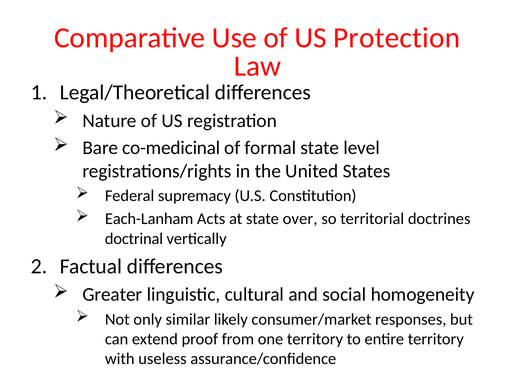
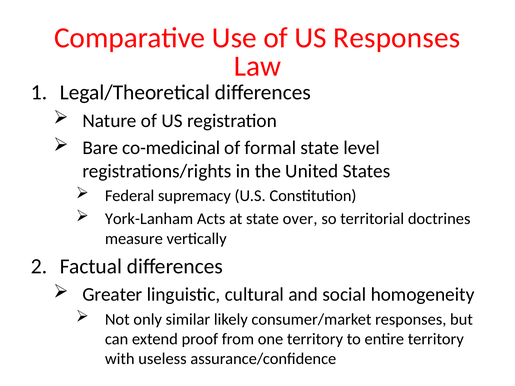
US Protection: Protection -> Responses
Each-Lanham: Each-Lanham -> York-Lanham
doctrinal: doctrinal -> measure
